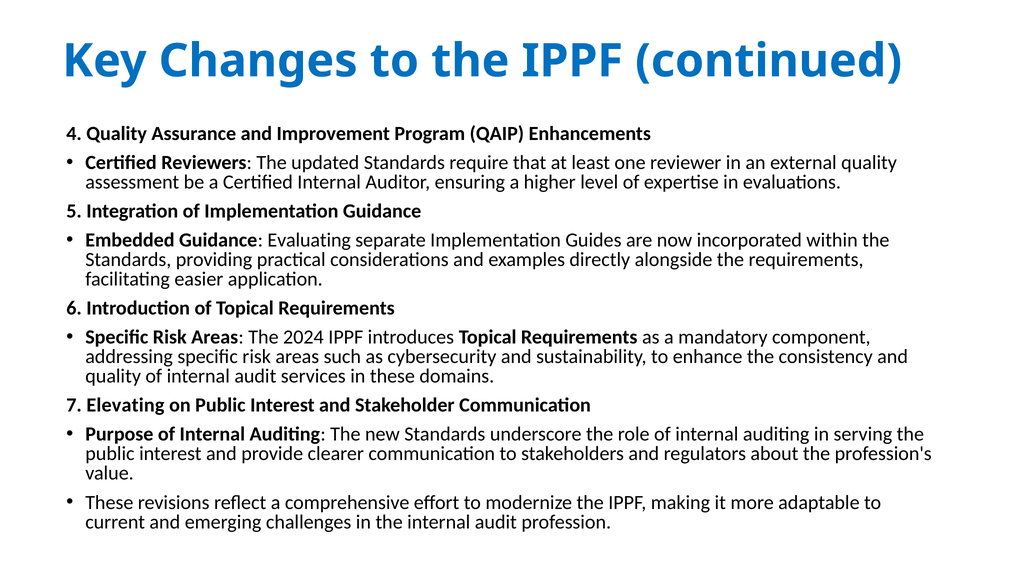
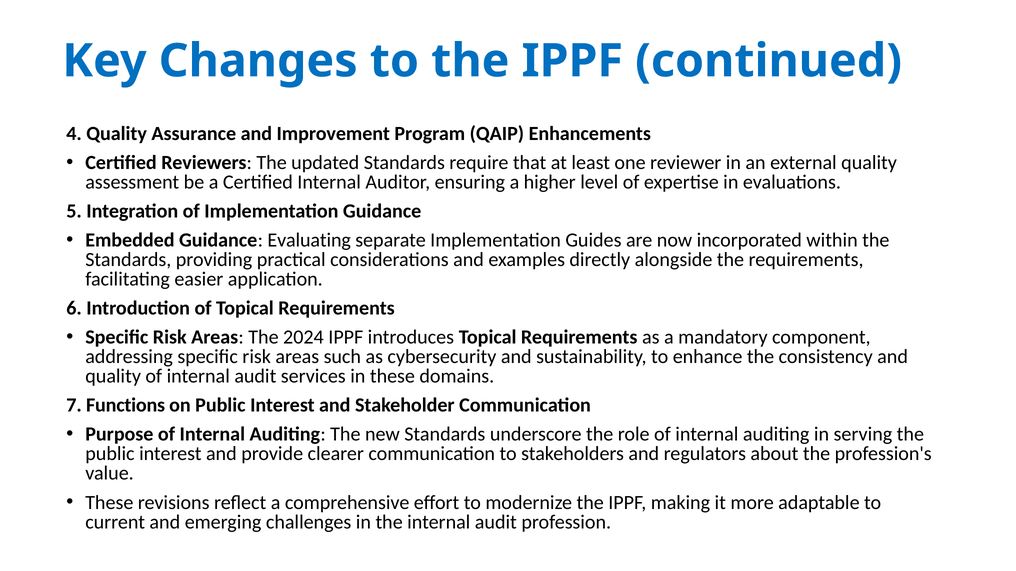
Elevating: Elevating -> Functions
